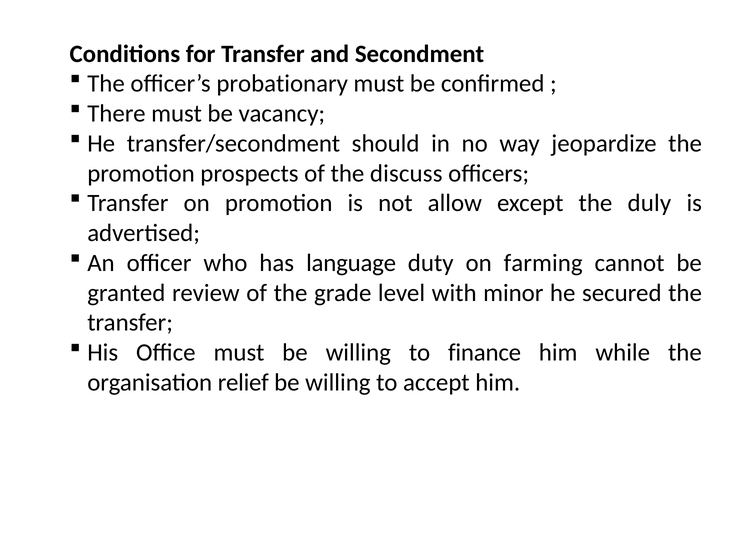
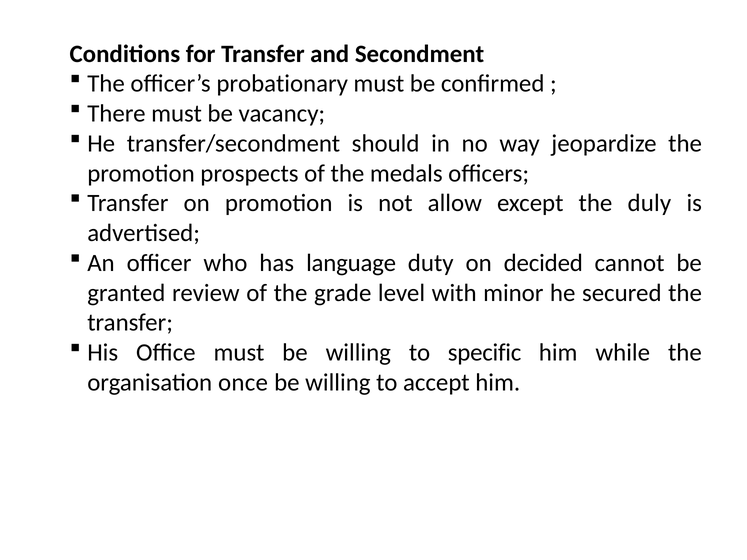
discuss: discuss -> medals
farming: farming -> decided
finance: finance -> specific
relief: relief -> once
